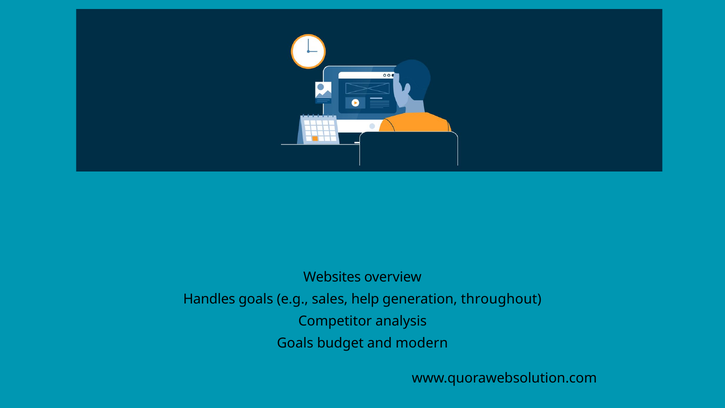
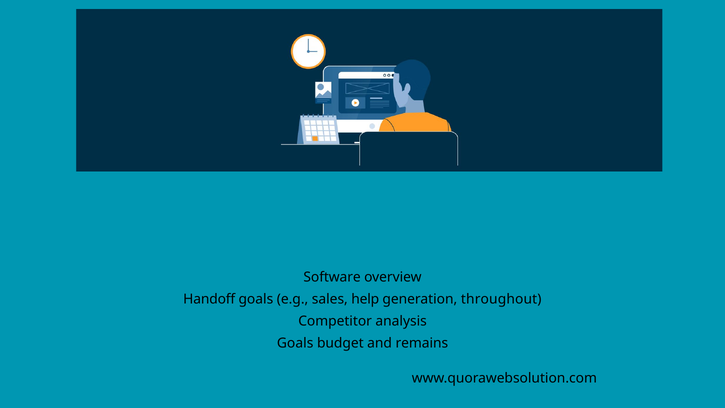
Websites: Websites -> Software
Handles: Handles -> Handoff
modern: modern -> remains
